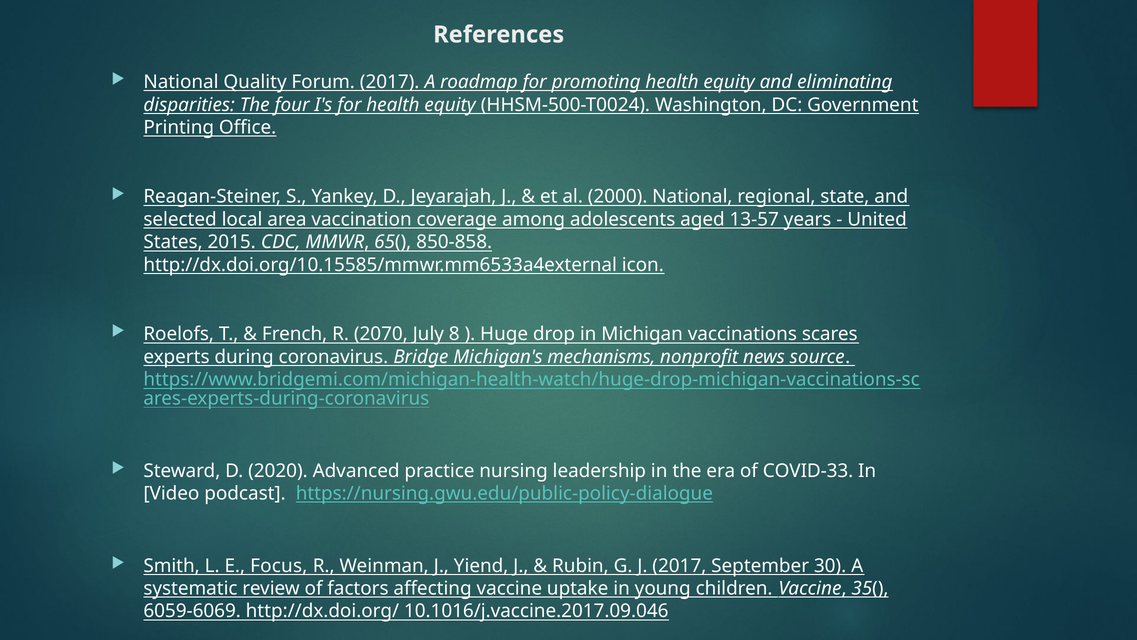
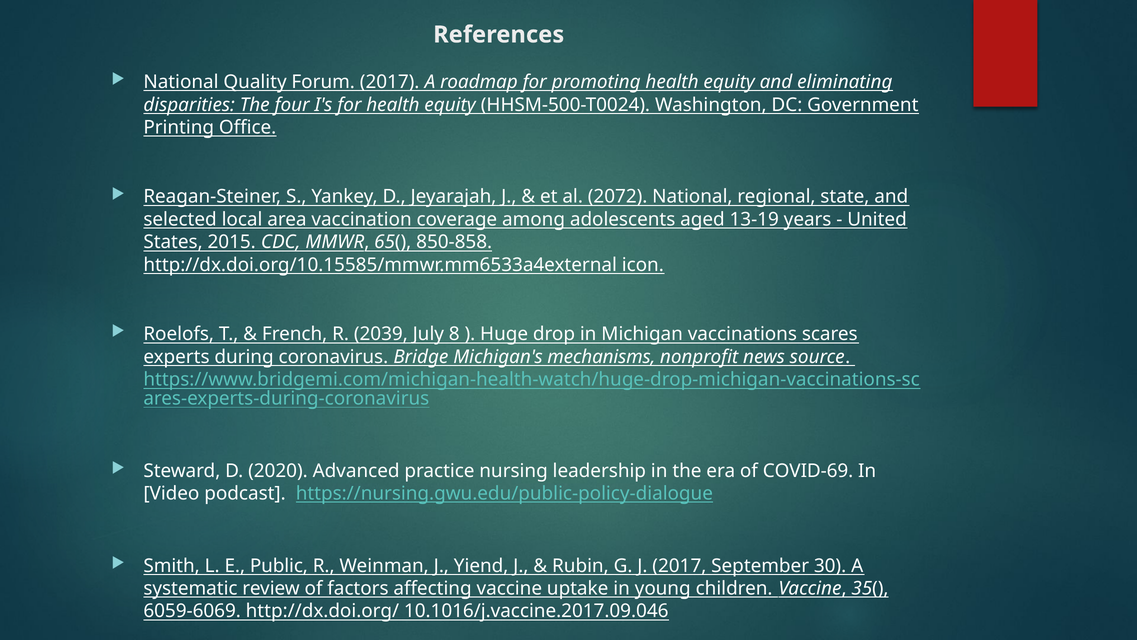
2000: 2000 -> 2072
13-57: 13-57 -> 13-19
2070: 2070 -> 2039
COVID-33: COVID-33 -> COVID-69
Focus: Focus -> Public
